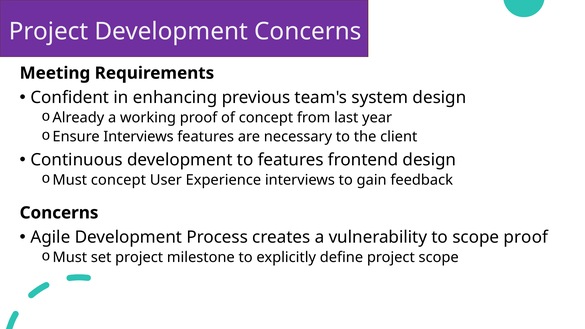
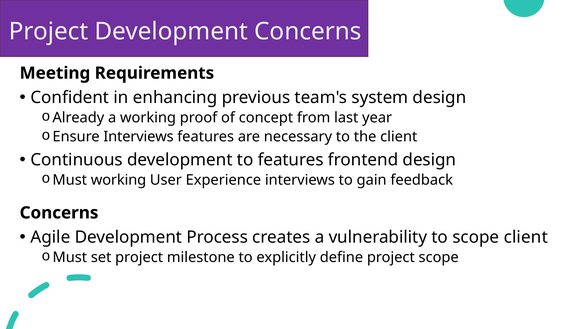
Must concept: concept -> working
scope proof: proof -> client
